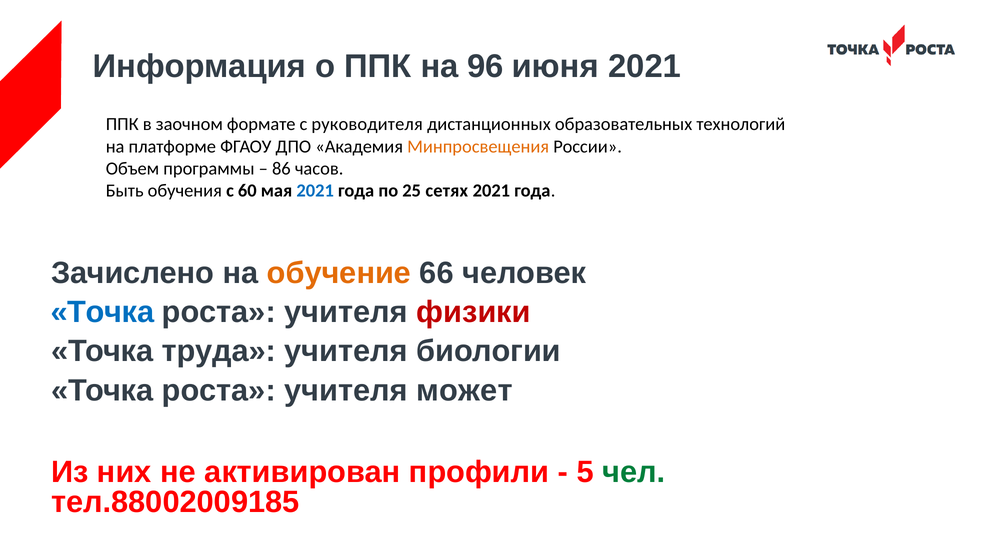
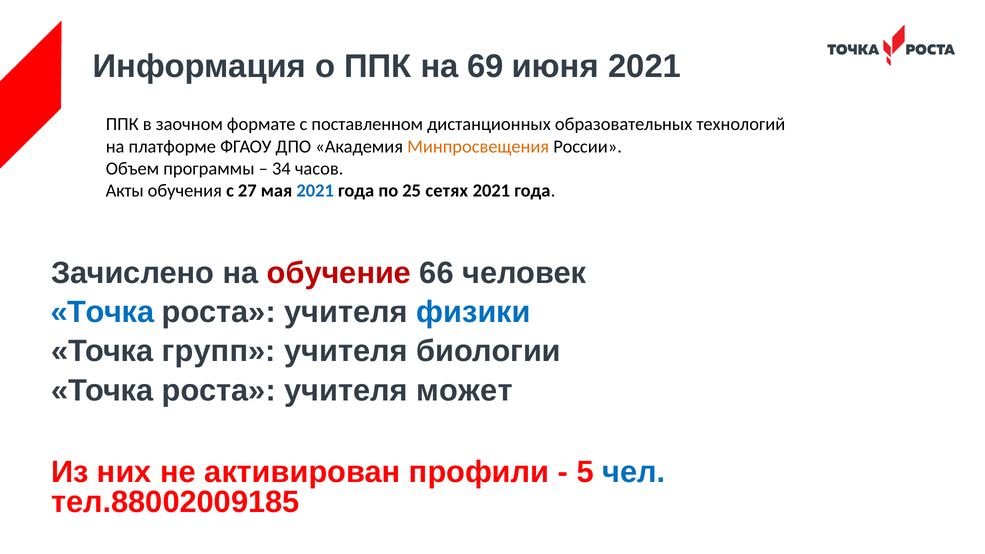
96: 96 -> 69
руководителя: руководителя -> поставленном
86: 86 -> 34
Быть: Быть -> Акты
60: 60 -> 27
обучение colour: orange -> red
физики colour: red -> blue
труда: труда -> групп
чел colour: green -> blue
